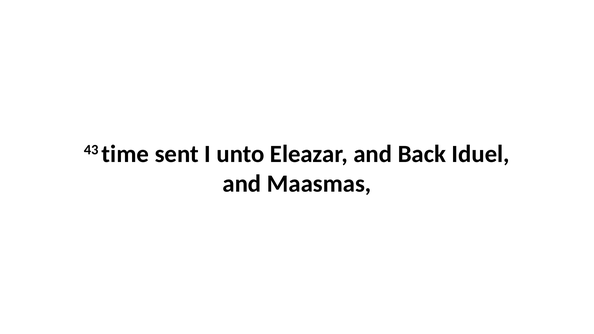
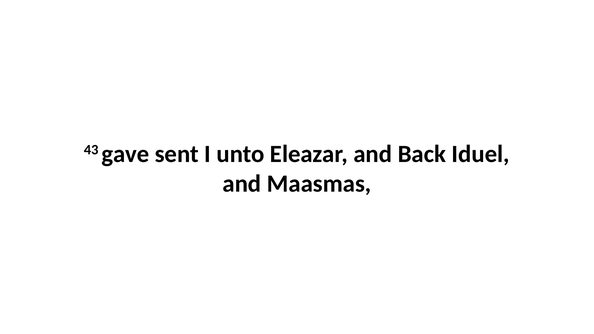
time: time -> gave
